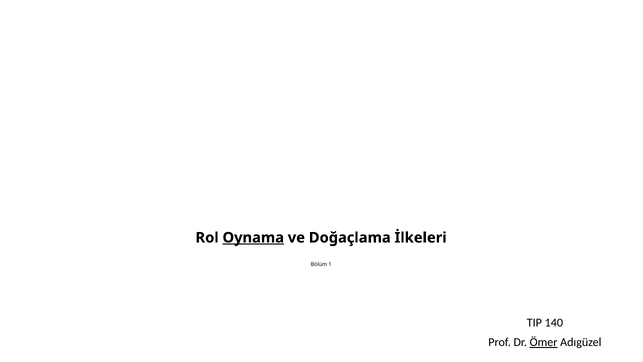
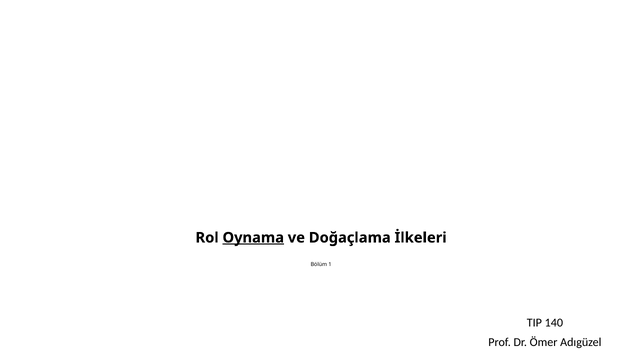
Ömer underline: present -> none
